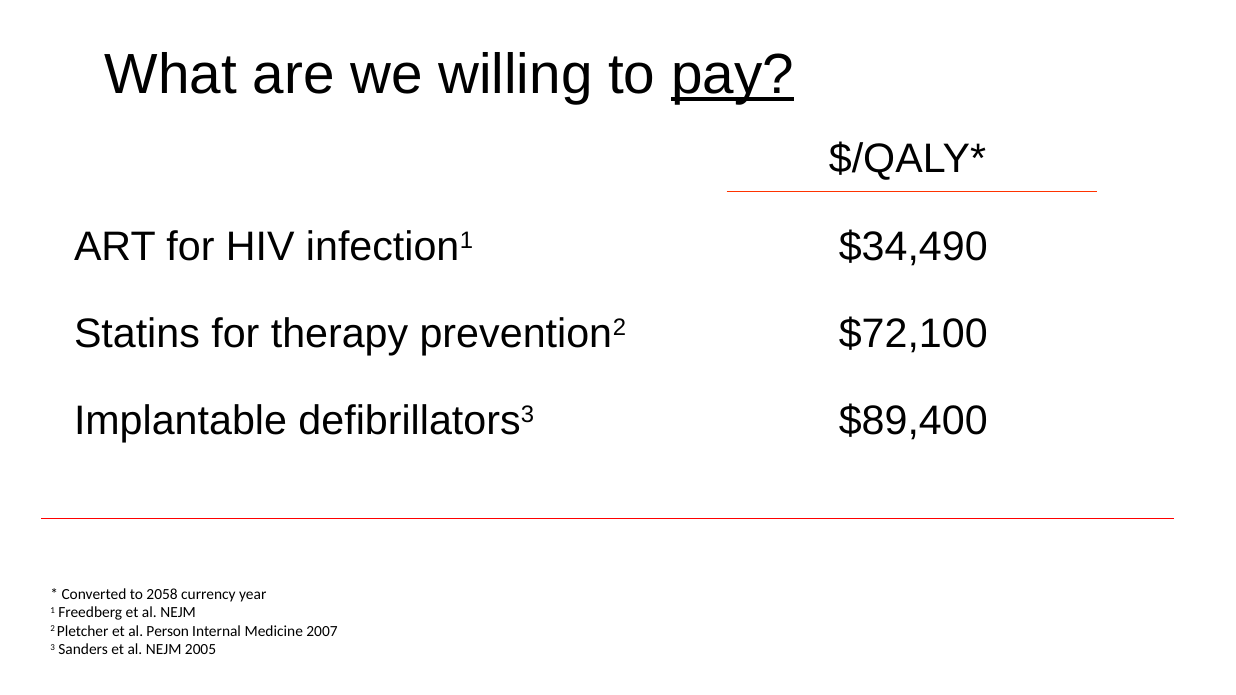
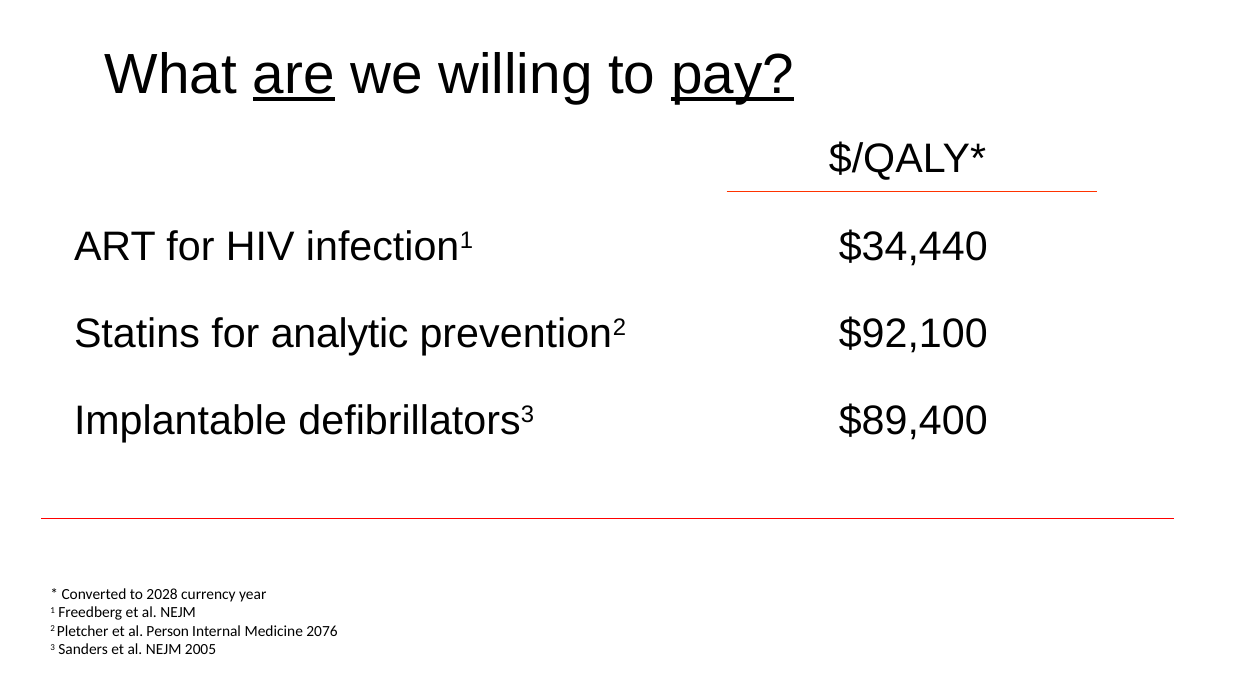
are underline: none -> present
$34,490: $34,490 -> $34,440
therapy: therapy -> analytic
$72,100: $72,100 -> $92,100
2058: 2058 -> 2028
2007: 2007 -> 2076
